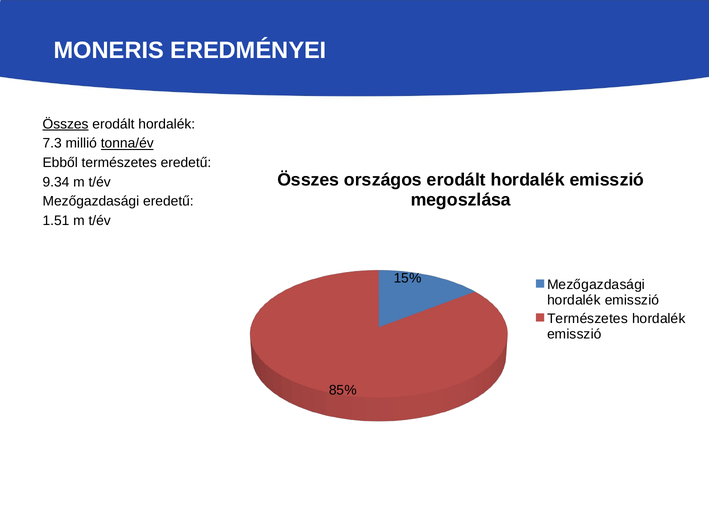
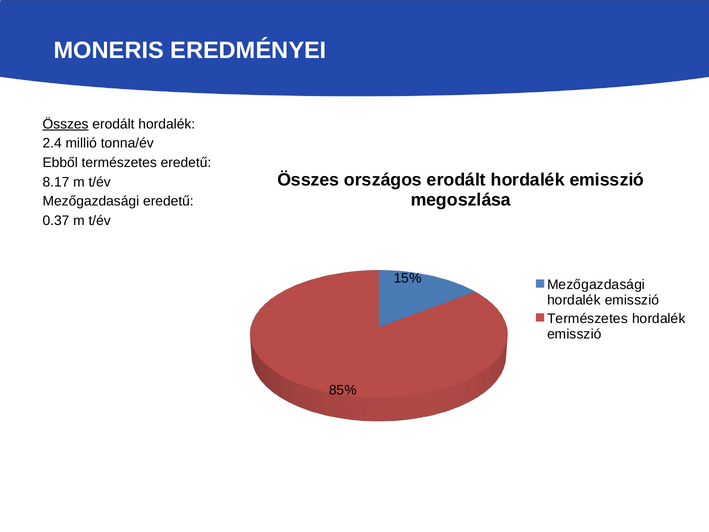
7.3: 7.3 -> 2.4
tonna/év underline: present -> none
9.34: 9.34 -> 8.17
1.51: 1.51 -> 0.37
